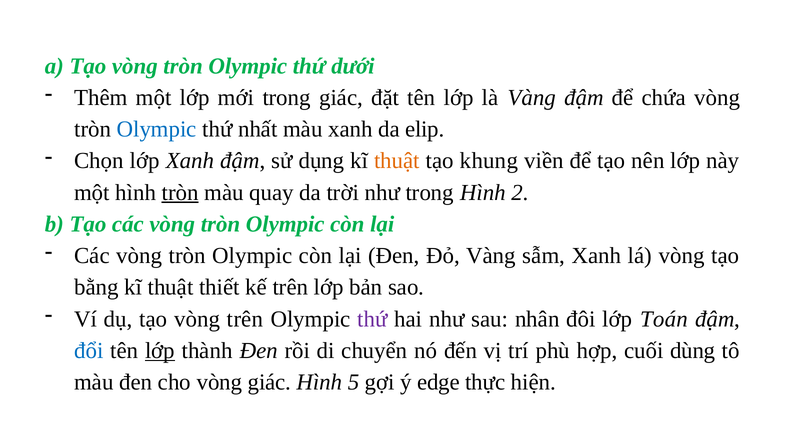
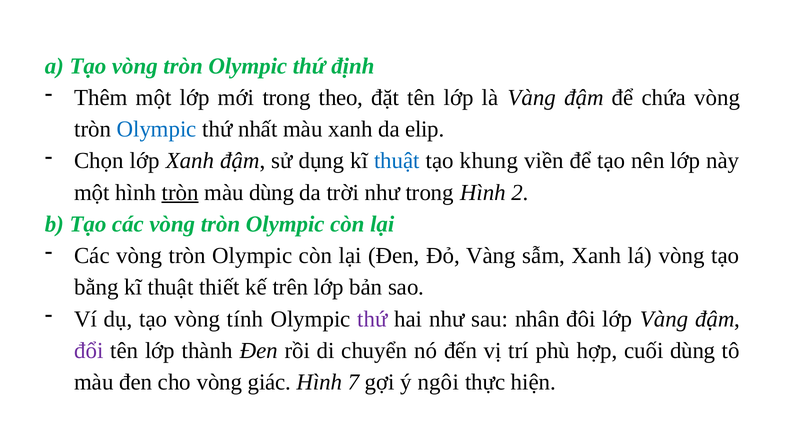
dưới: dưới -> định
trong giác: giác -> theo
thuật at (397, 161) colour: orange -> blue
màu quay: quay -> dùng
vòng trên: trên -> tính
lớp Toán: Toán -> Vàng
đổi colour: blue -> purple
lớp at (160, 350) underline: present -> none
5: 5 -> 7
edge: edge -> ngôi
